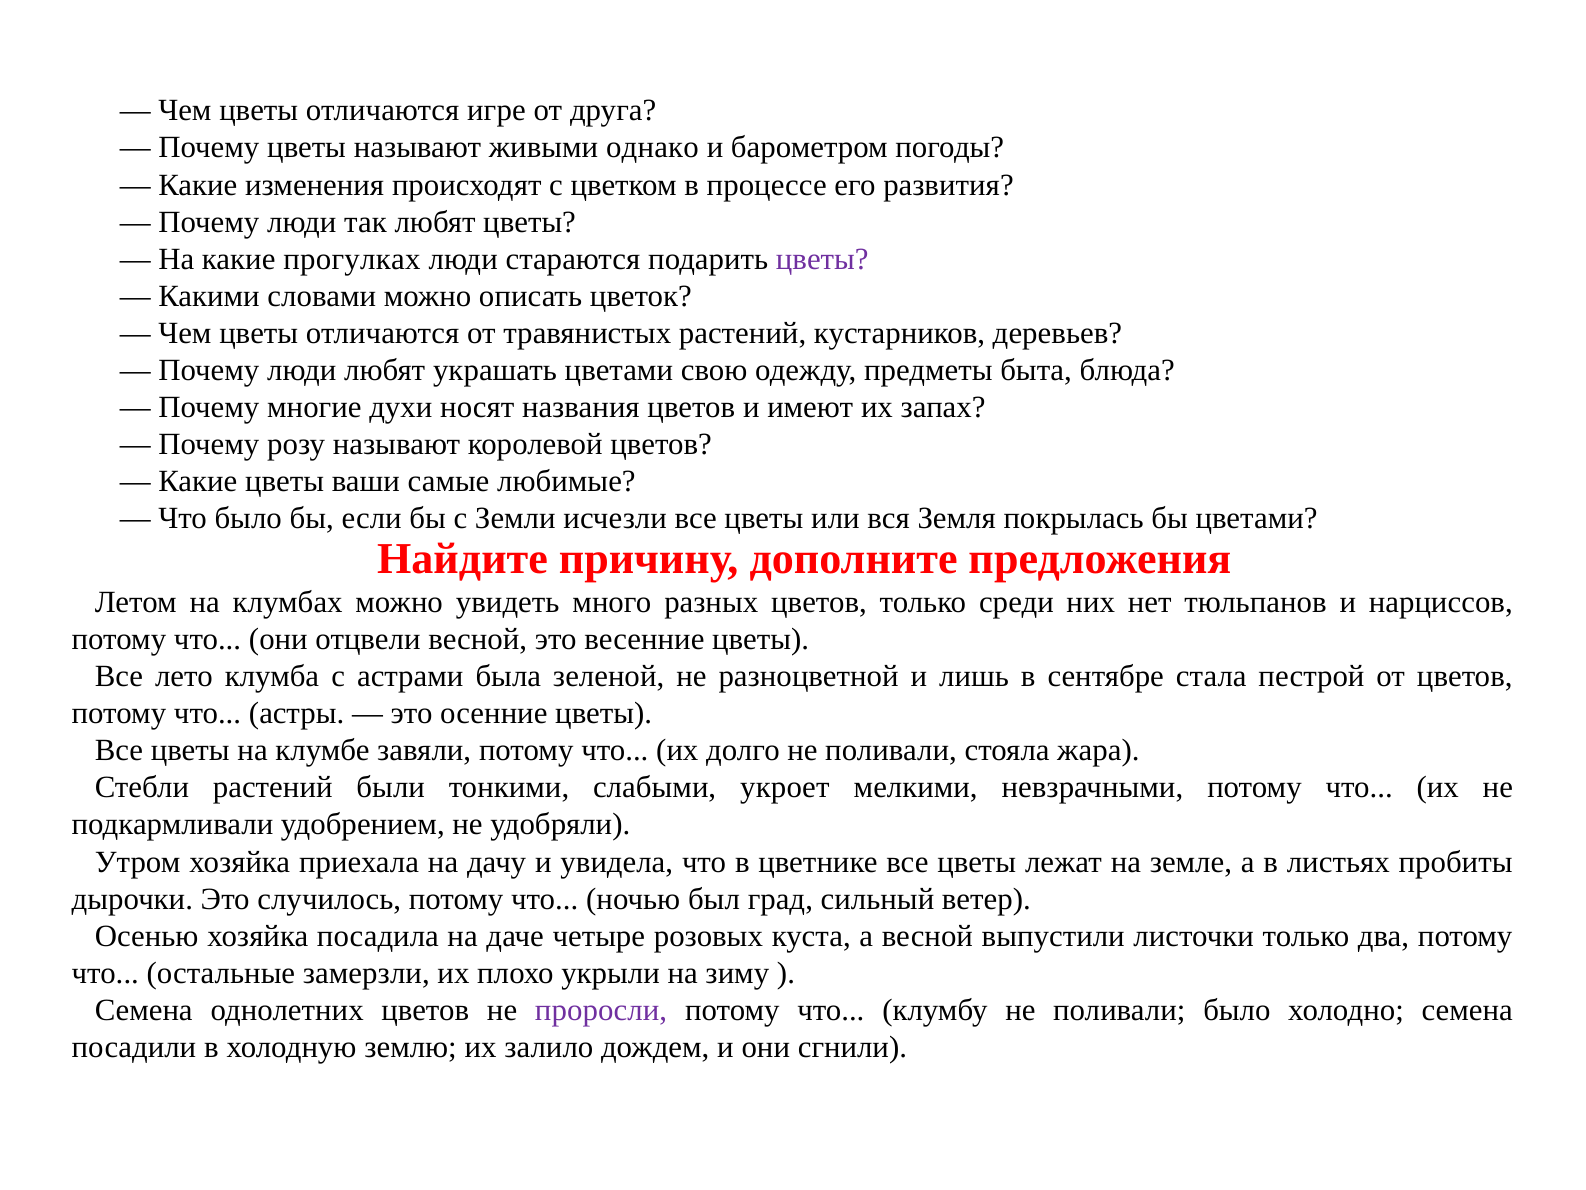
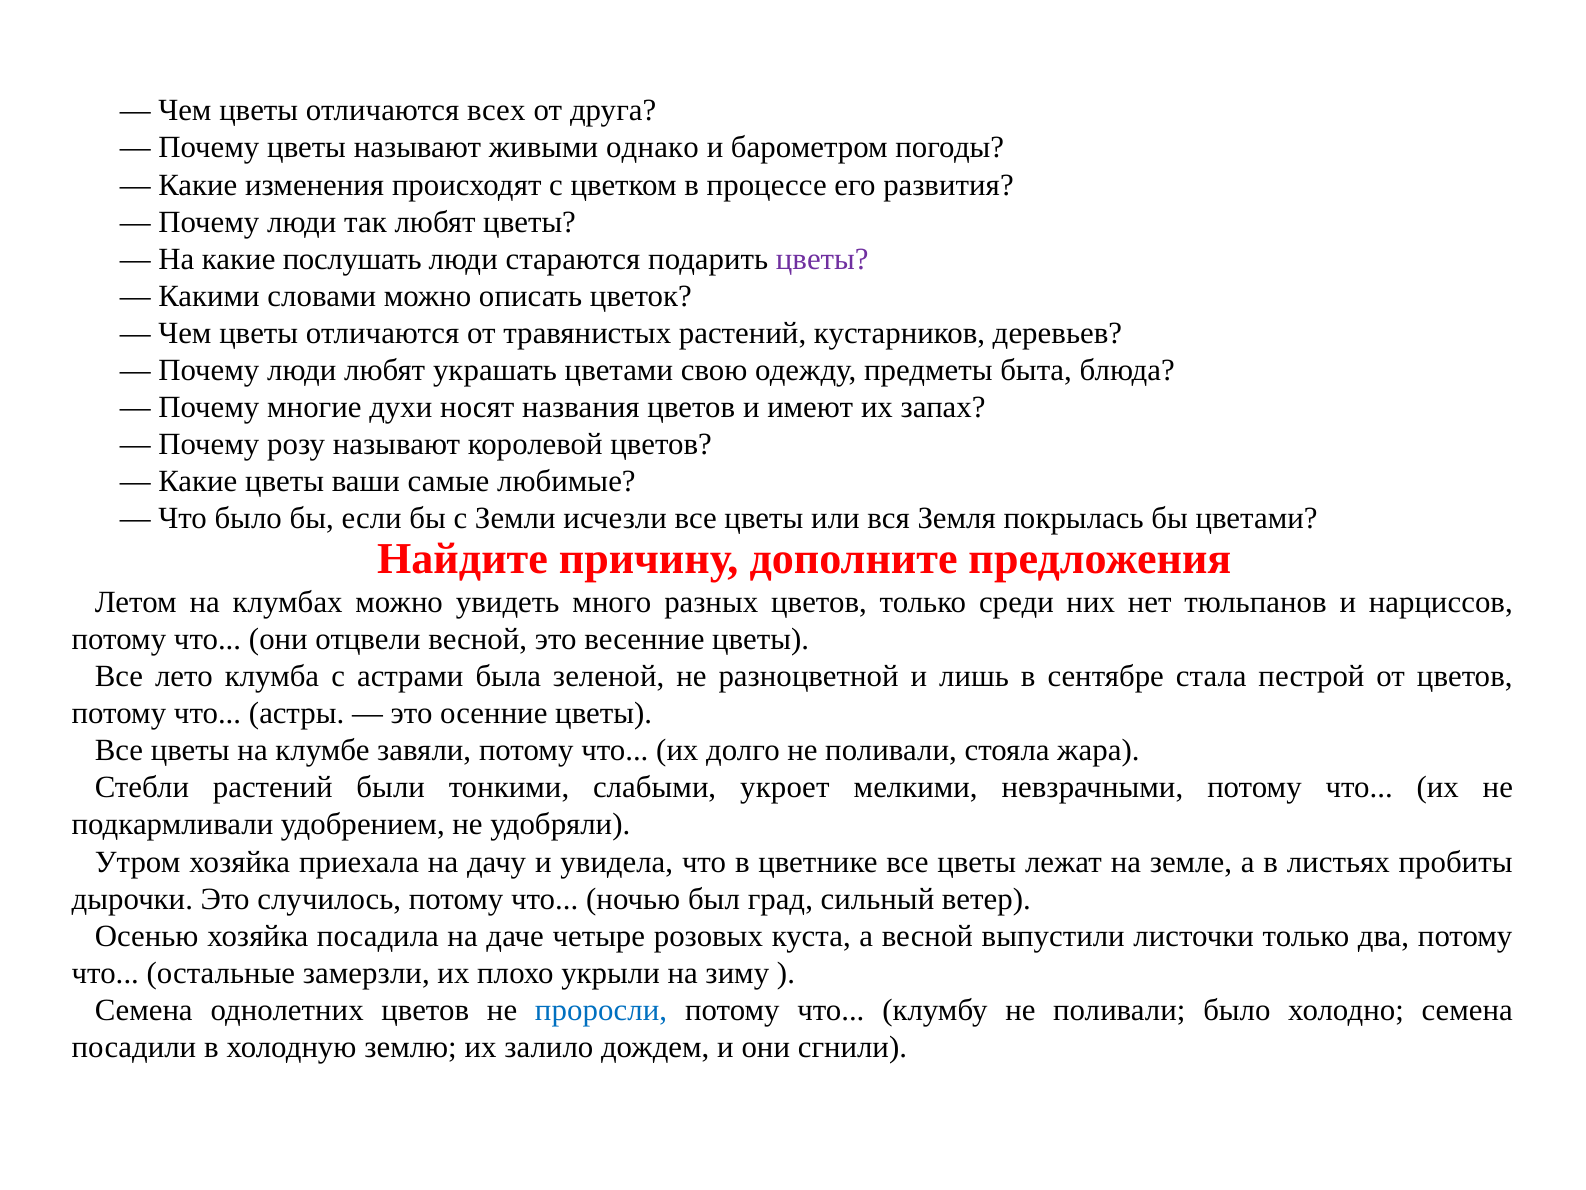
игре: игре -> всех
прогулках: прогулках -> послушать
проросли colour: purple -> blue
